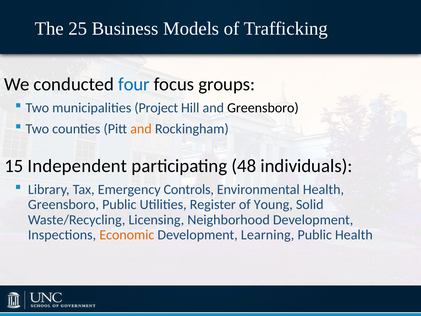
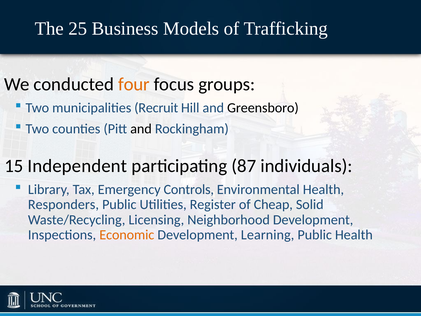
four colour: blue -> orange
Project: Project -> Recruit
and at (141, 129) colour: orange -> black
48: 48 -> 87
Greensboro at (63, 204): Greensboro -> Responders
Young: Young -> Cheap
